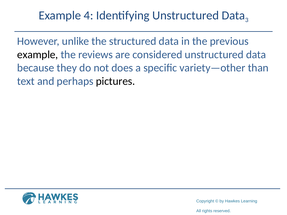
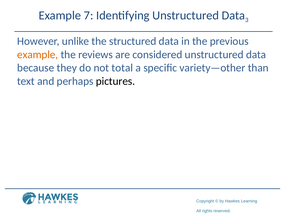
4: 4 -> 7
example at (38, 55) colour: black -> orange
does: does -> total
